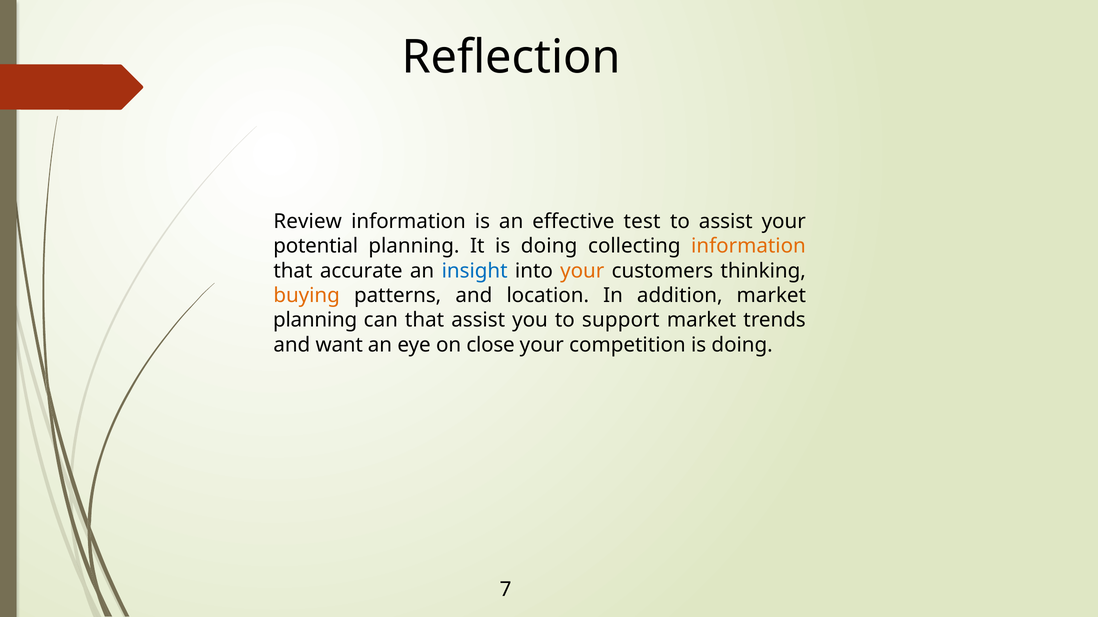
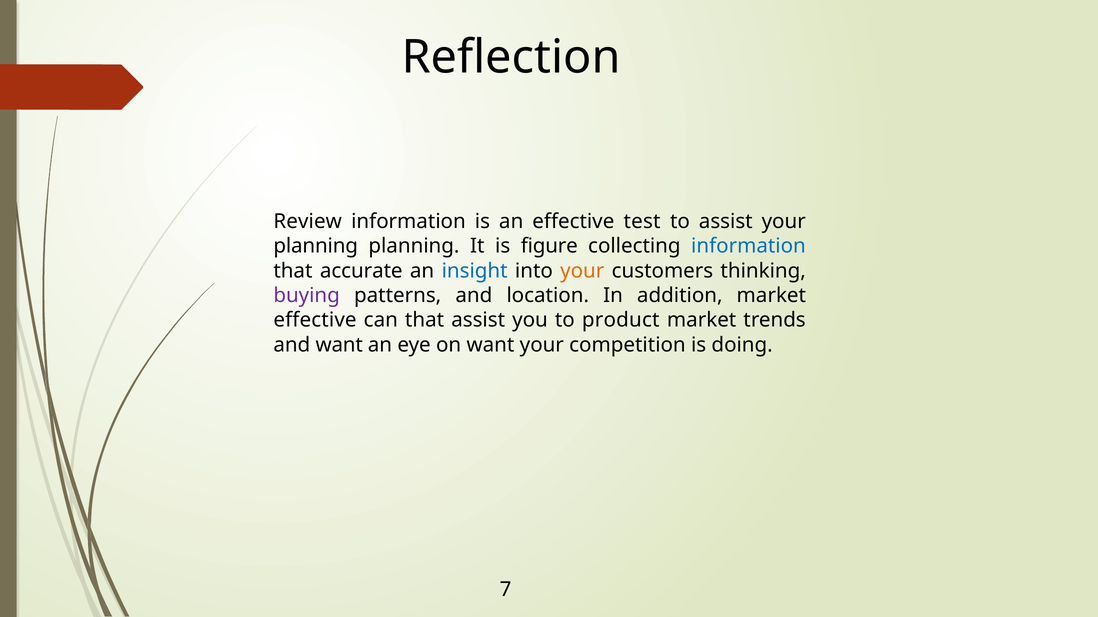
potential at (316, 246): potential -> planning
It is doing: doing -> figure
information at (748, 246) colour: orange -> blue
buying colour: orange -> purple
planning at (315, 320): planning -> effective
support: support -> product
on close: close -> want
